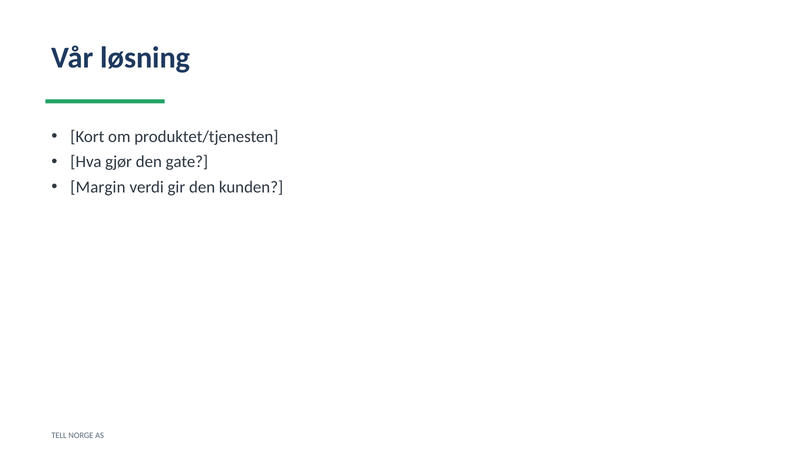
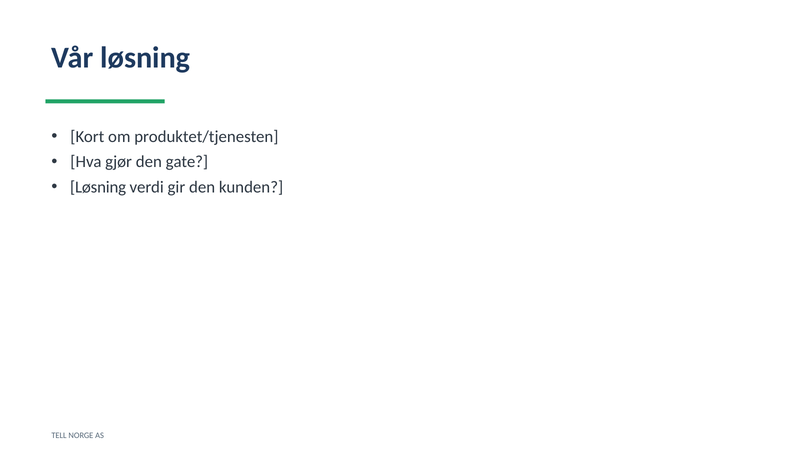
Margin at (98, 187): Margin -> Løsning
